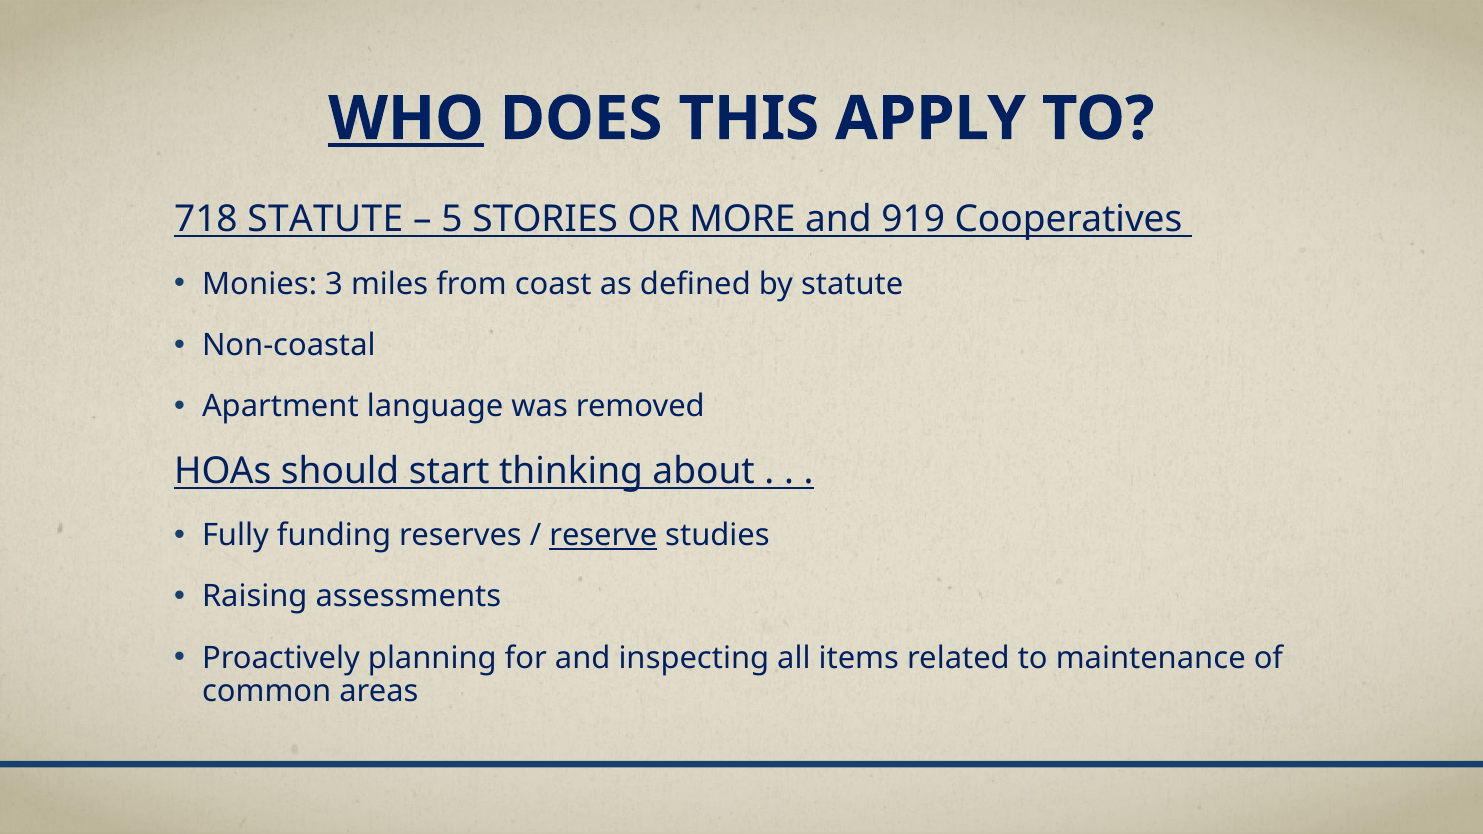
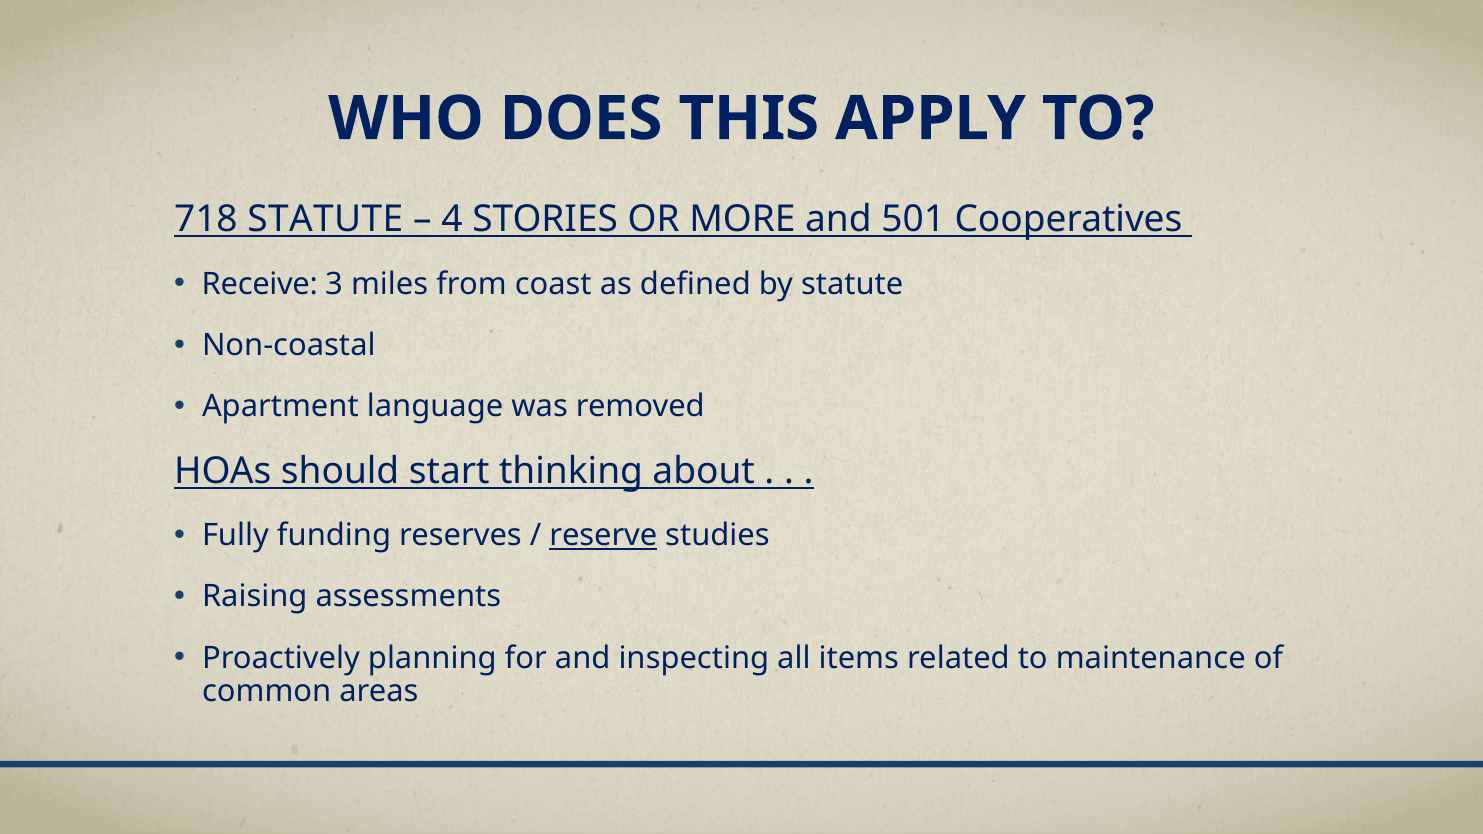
WHO underline: present -> none
5: 5 -> 4
919: 919 -> 501
Monies: Monies -> Receive
